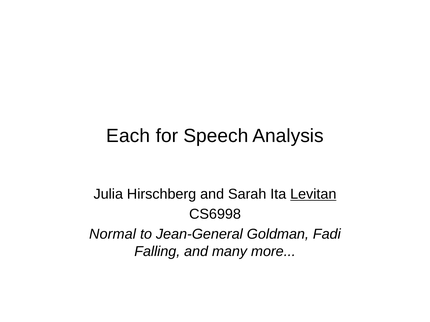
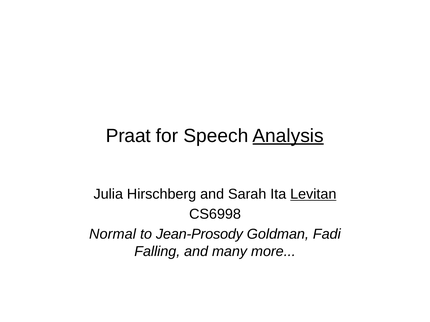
Each: Each -> Praat
Analysis underline: none -> present
Jean-General: Jean-General -> Jean-Prosody
